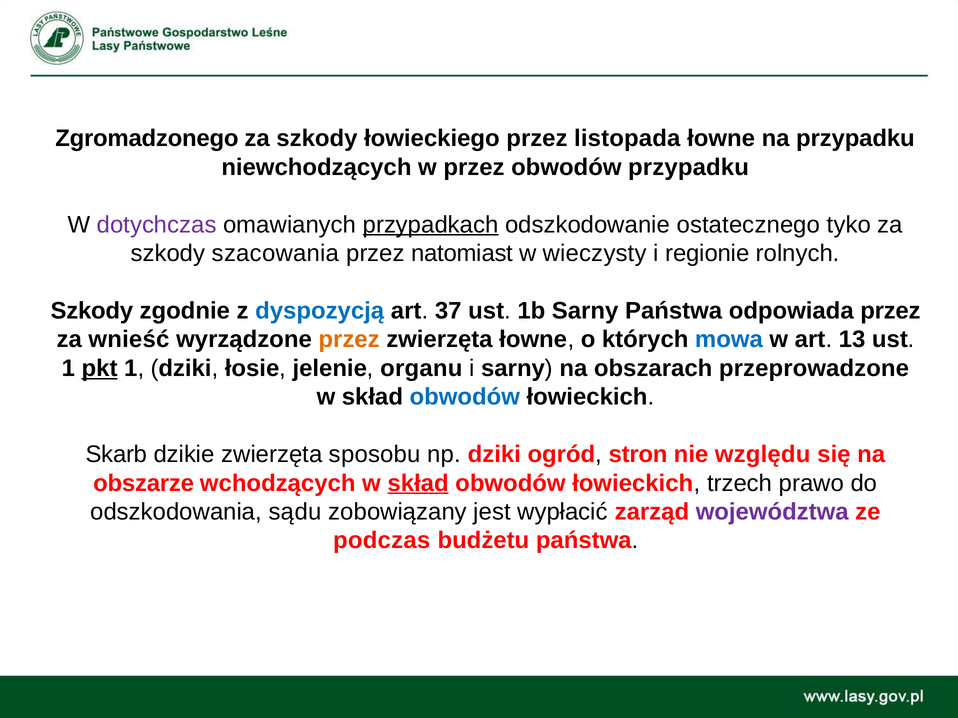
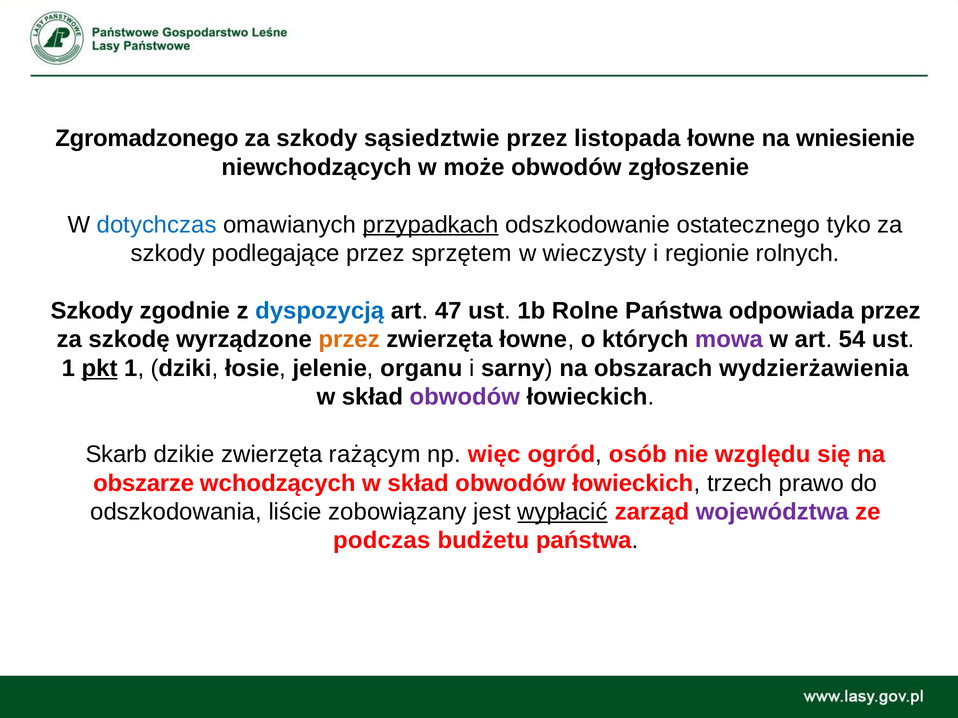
łowieckiego: łowieckiego -> sąsiedztwie
na przypadku: przypadku -> wniesienie
w przez: przez -> może
obwodów przypadku: przypadku -> zgłoszenie
dotychczas colour: purple -> blue
szacowania: szacowania -> podlegające
natomiast: natomiast -> sprzętem
37: 37 -> 47
1b Sarny: Sarny -> Rolne
wnieść: wnieść -> szkodę
mowa colour: blue -> purple
13: 13 -> 54
przeprowadzone: przeprowadzone -> wydzierżawienia
obwodów at (465, 397) colour: blue -> purple
sposobu: sposobu -> rażącym
np dziki: dziki -> więc
stron: stron -> osób
skład at (418, 483) underline: present -> none
sądu: sądu -> liście
wypłacić underline: none -> present
